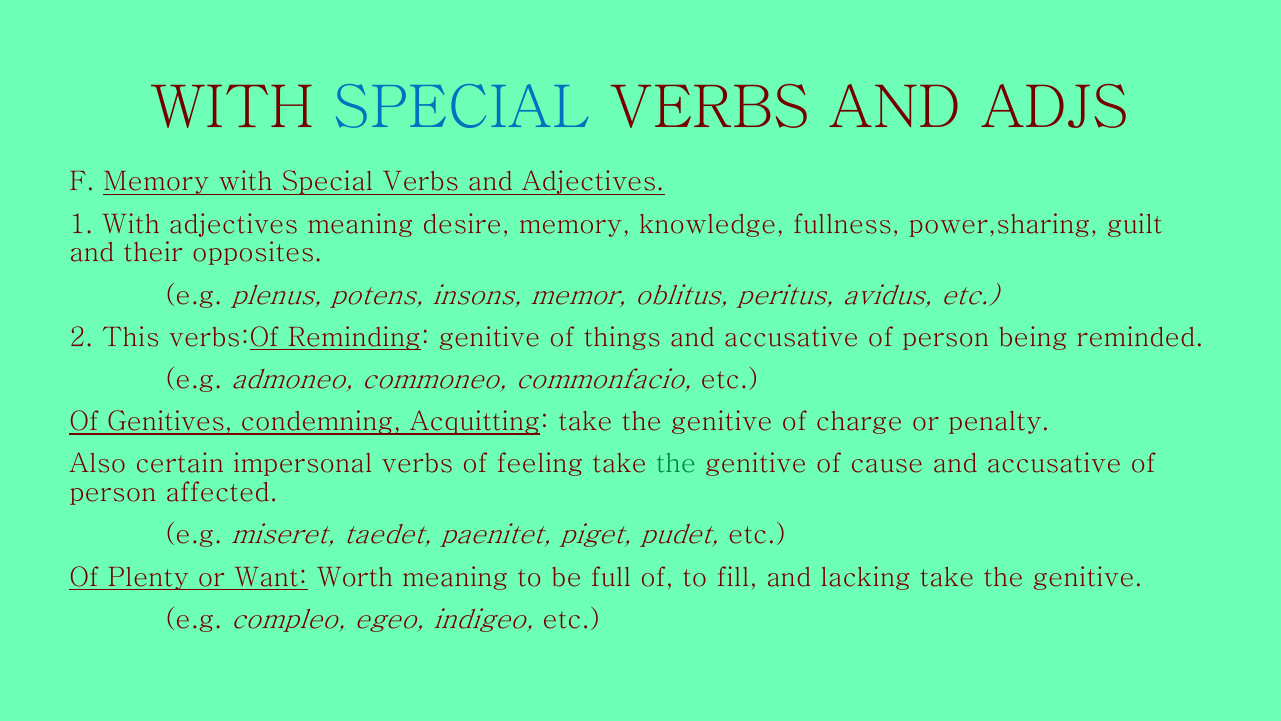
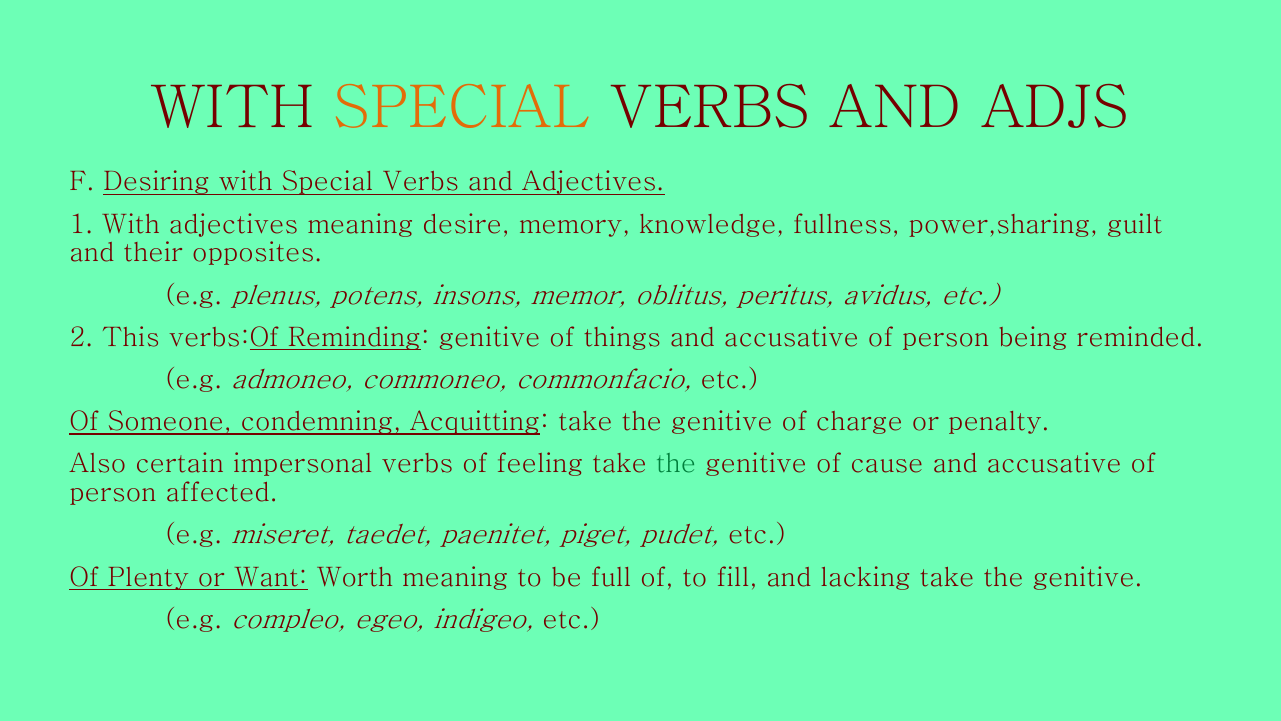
SPECIAL at (462, 108) colour: blue -> orange
F Memory: Memory -> Desiring
Genitives: Genitives -> Someone
